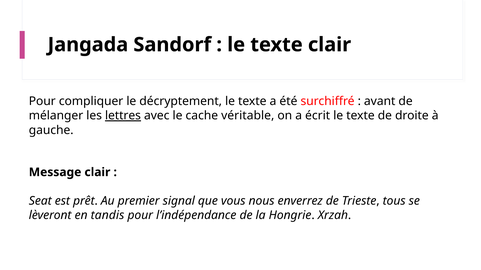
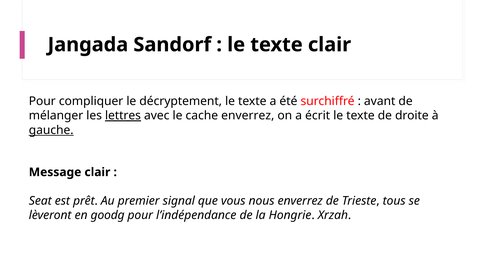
cache véritable: véritable -> enverrez
gauche underline: none -> present
tandis: tandis -> goodg
